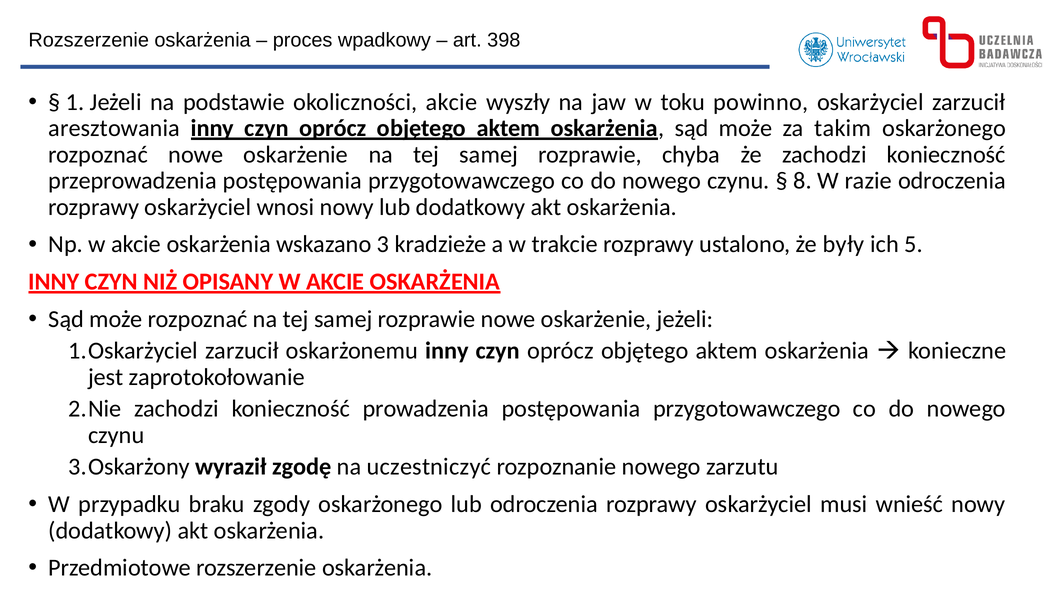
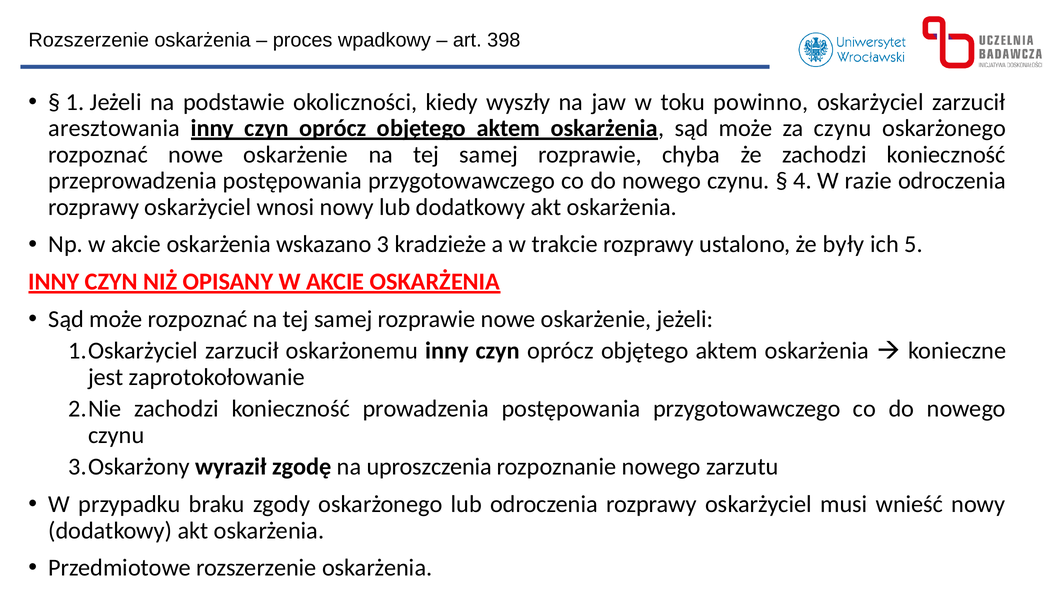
okoliczności akcie: akcie -> kiedy
za takim: takim -> czynu
8: 8 -> 4
uczestniczyć: uczestniczyć -> uproszczenia
